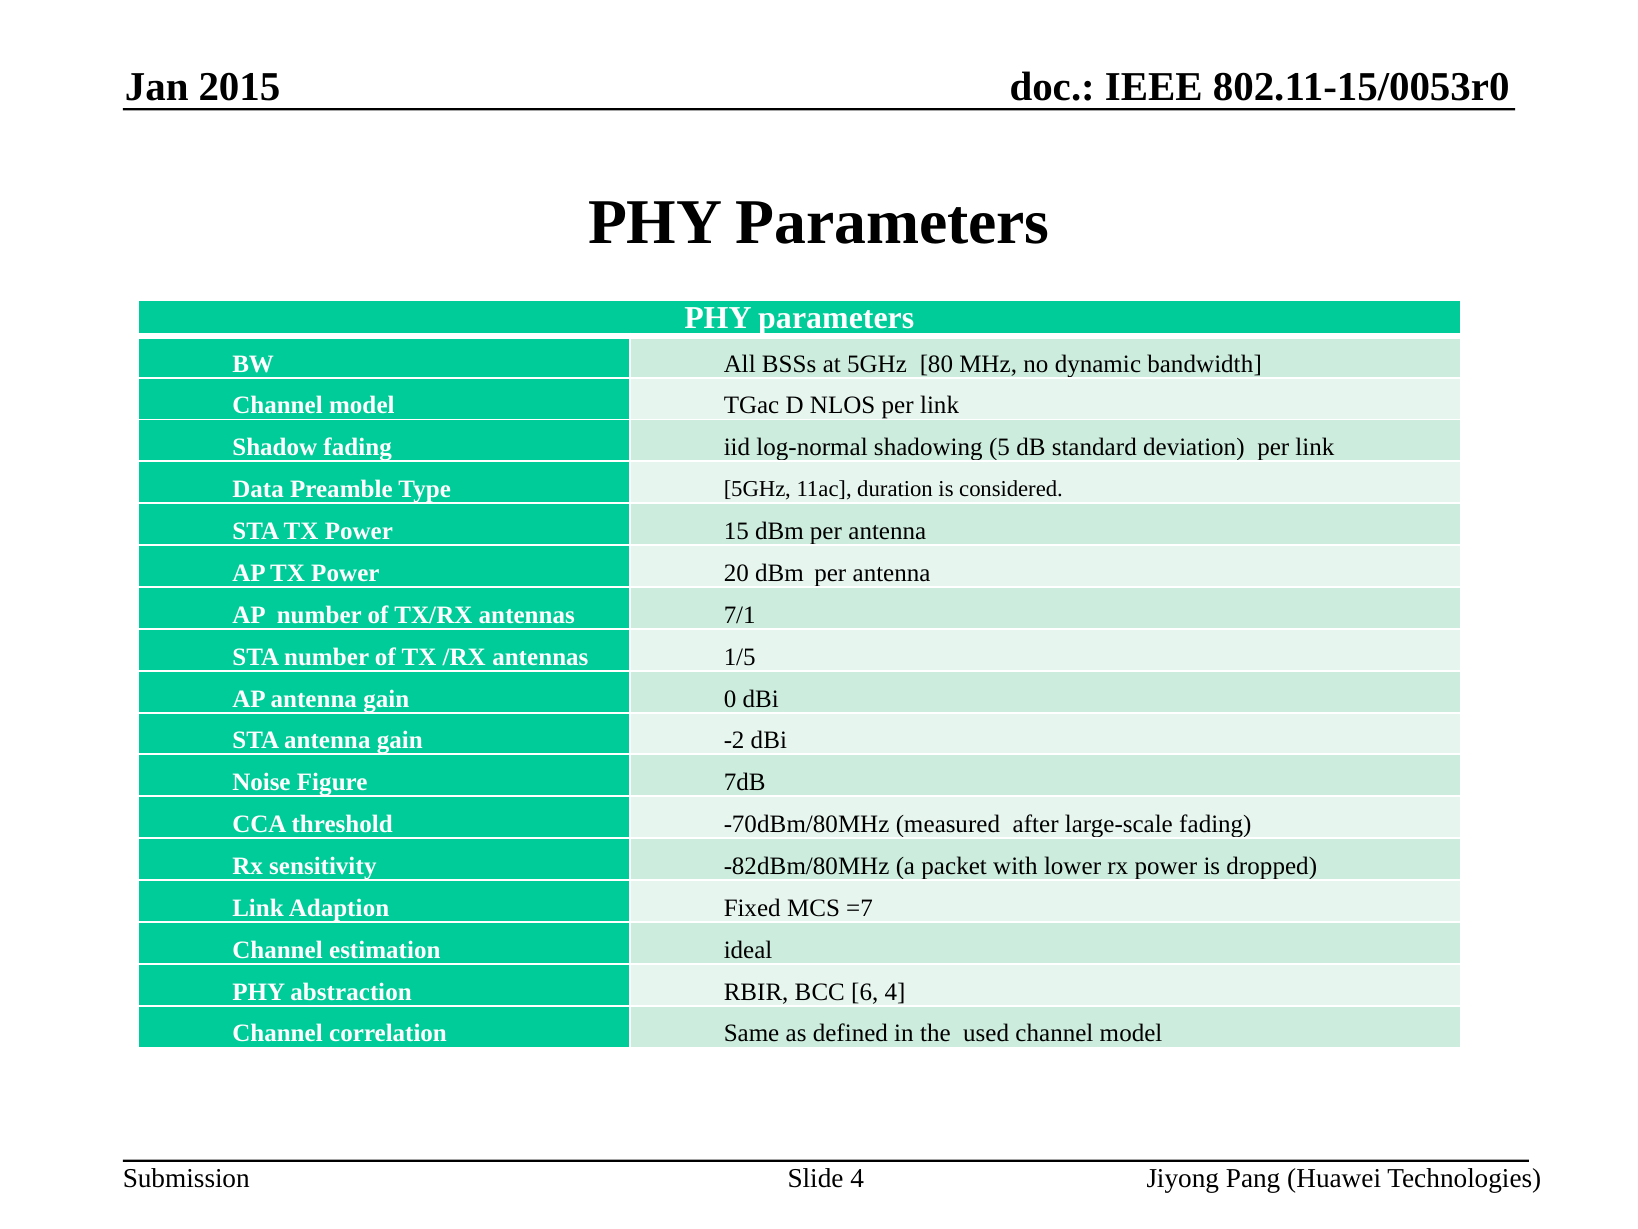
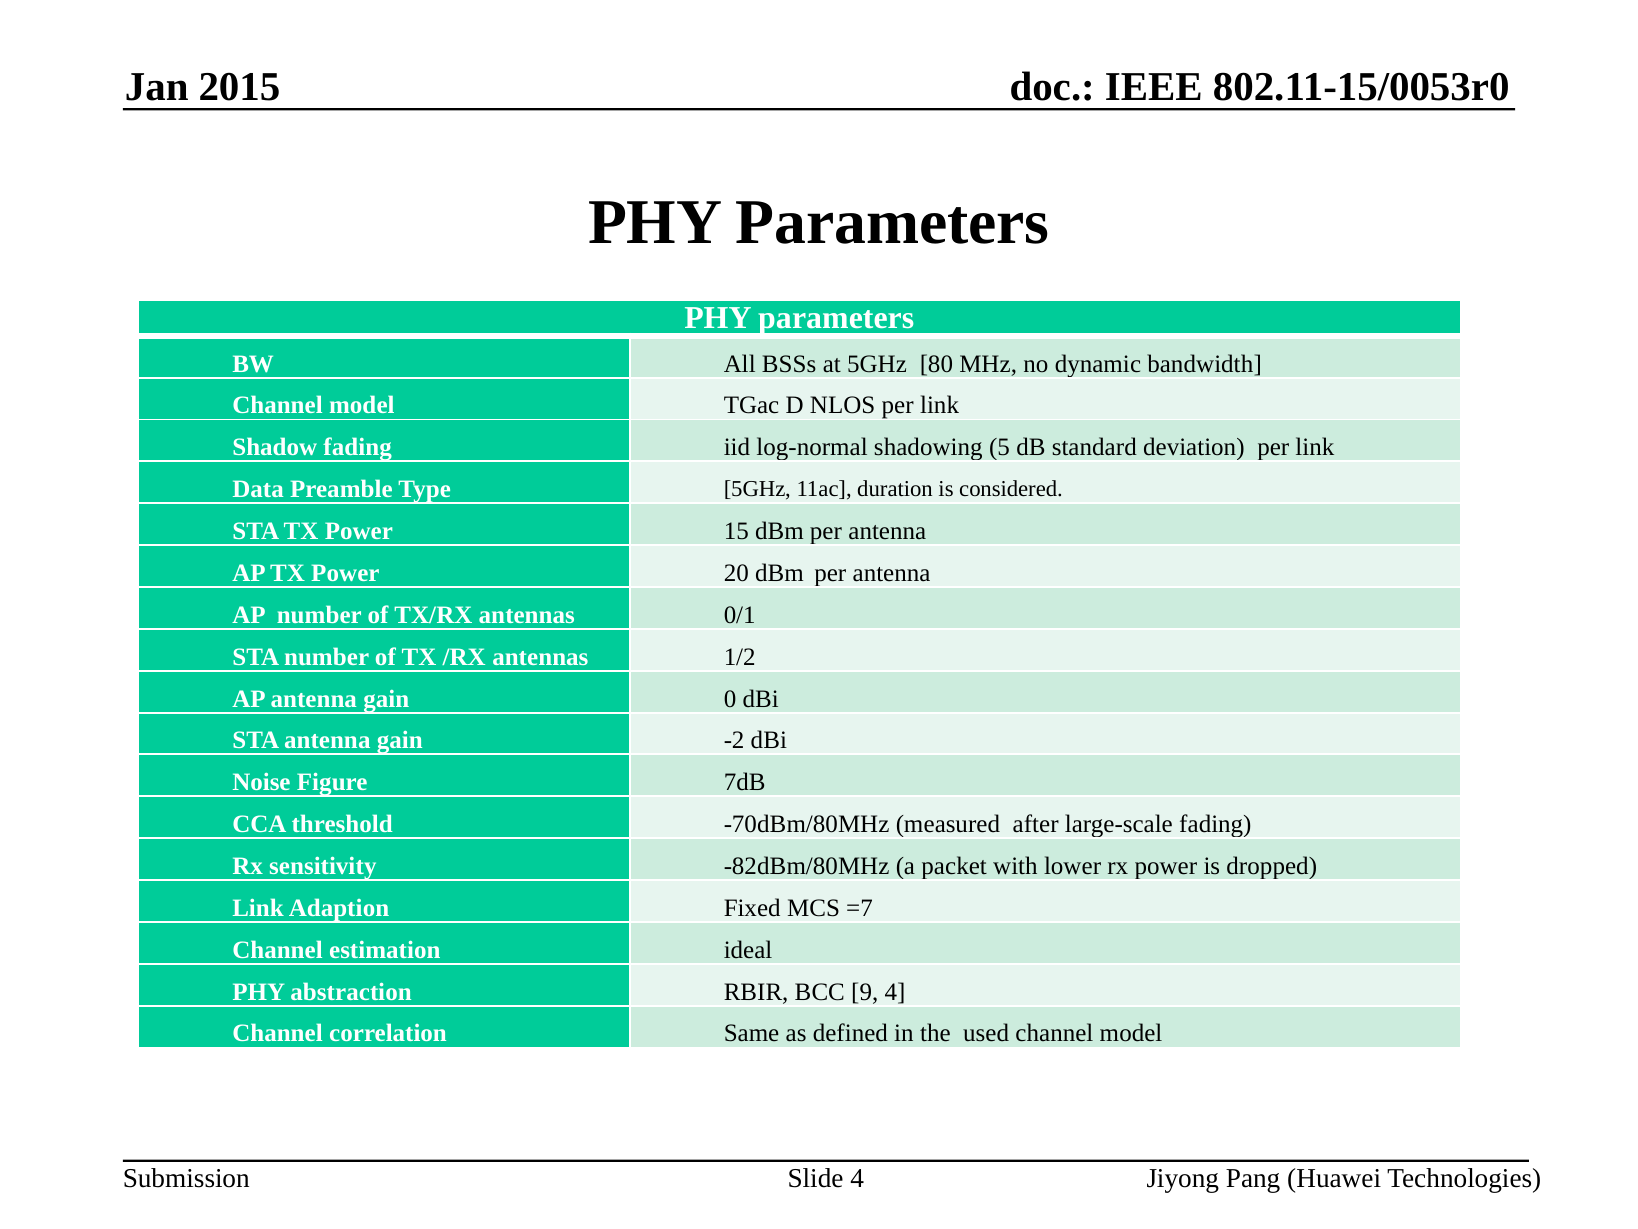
7/1: 7/1 -> 0/1
1/5: 1/5 -> 1/2
6: 6 -> 9
